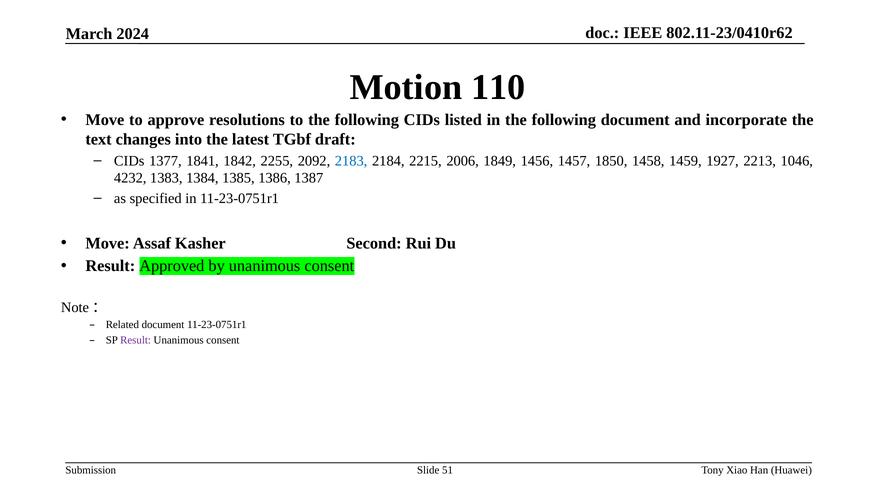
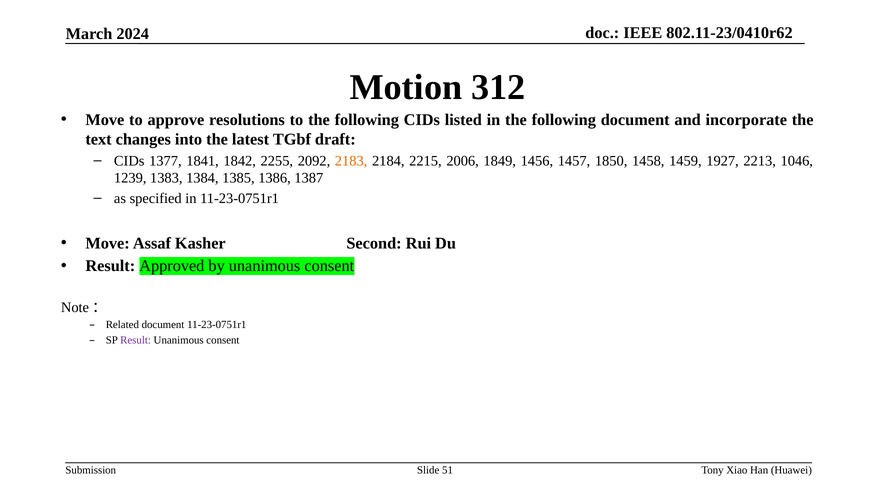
110: 110 -> 312
2183 colour: blue -> orange
4232: 4232 -> 1239
